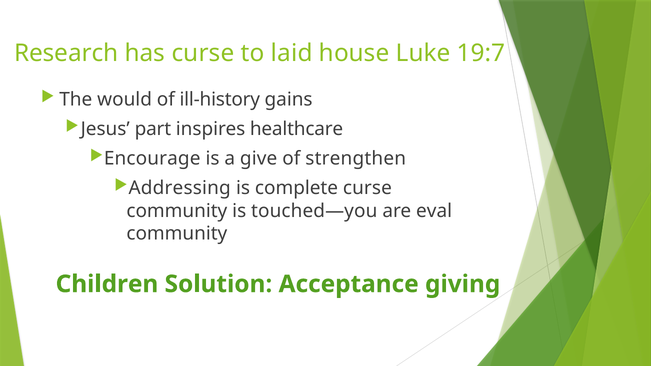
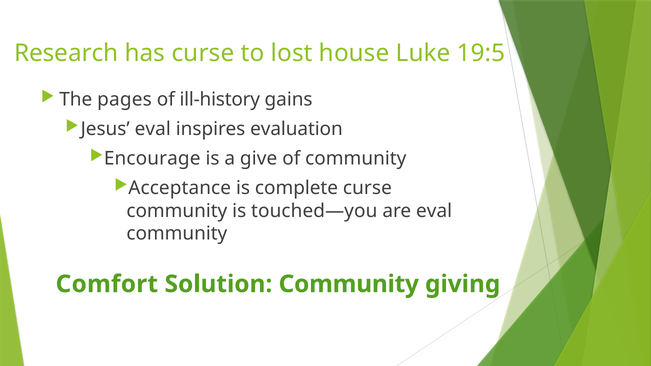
laid: laid -> lost
19:7: 19:7 -> 19:5
would: would -> pages
Jesus part: part -> eval
healthcare: healthcare -> evaluation
of strengthen: strengthen -> community
Addressing: Addressing -> Acceptance
Children: Children -> Comfort
Solution Acceptance: Acceptance -> Community
